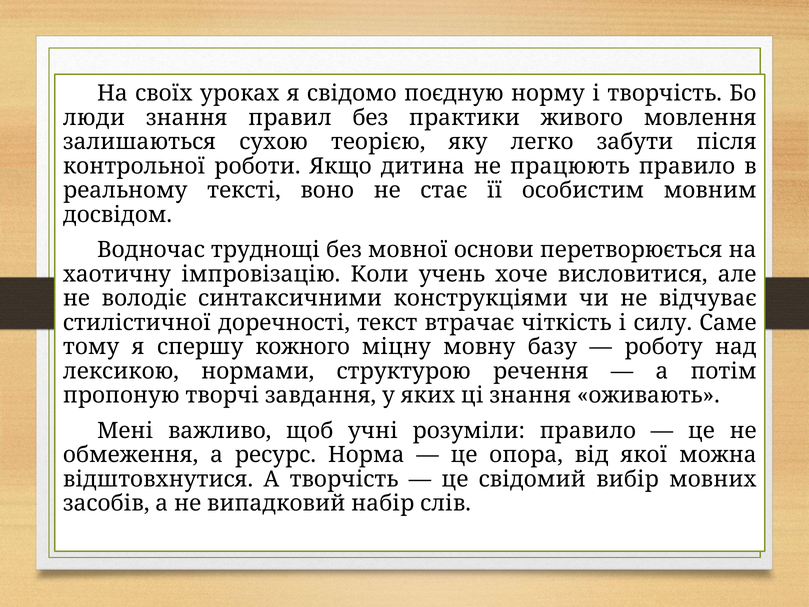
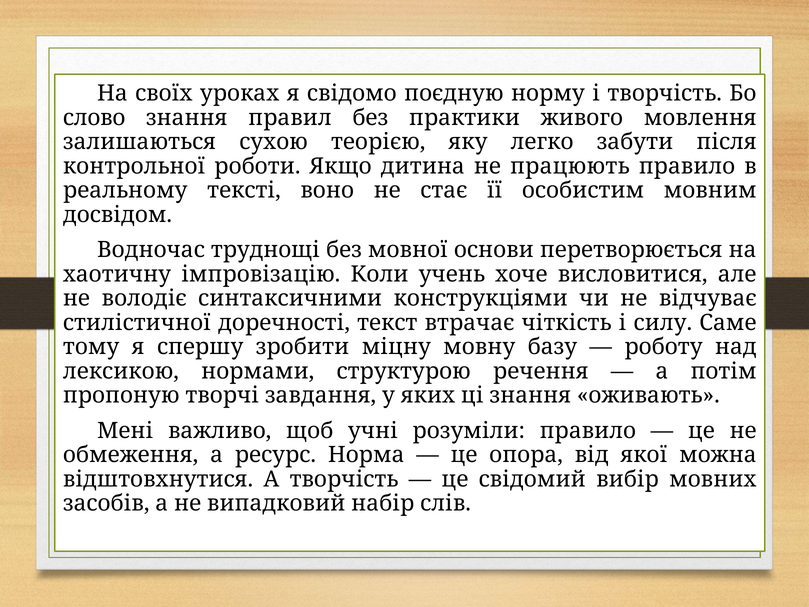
люди: люди -> слово
кожного: кожного -> зробити
